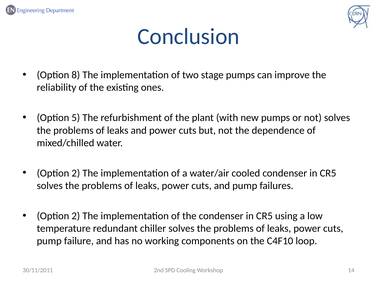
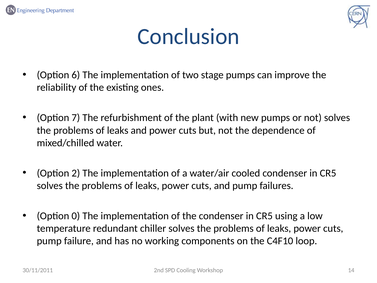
8: 8 -> 6
5: 5 -> 7
2 at (76, 216): 2 -> 0
